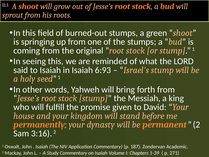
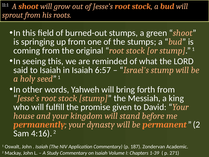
6:93: 6:93 -> 6:57
3:16: 3:16 -> 4:16
